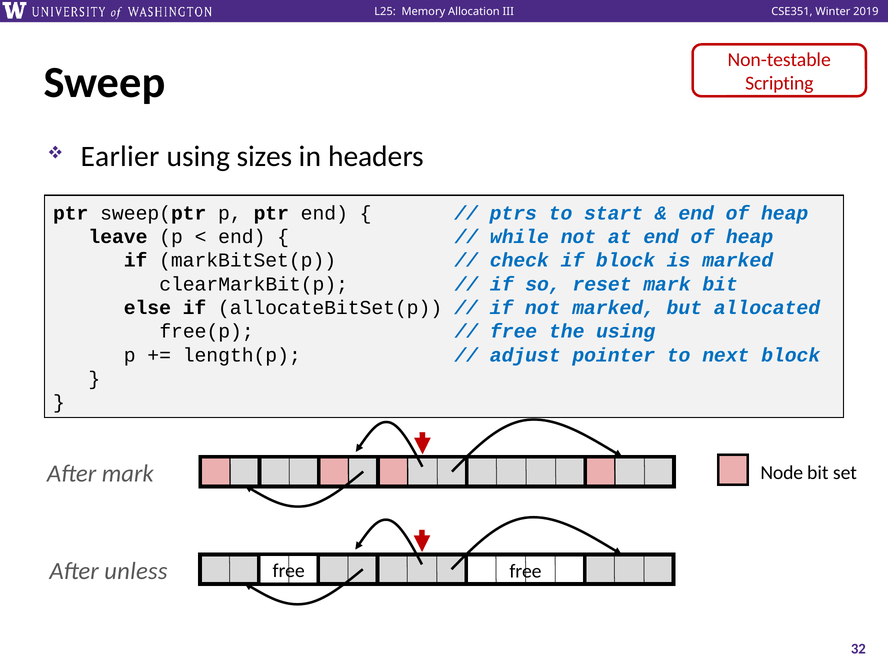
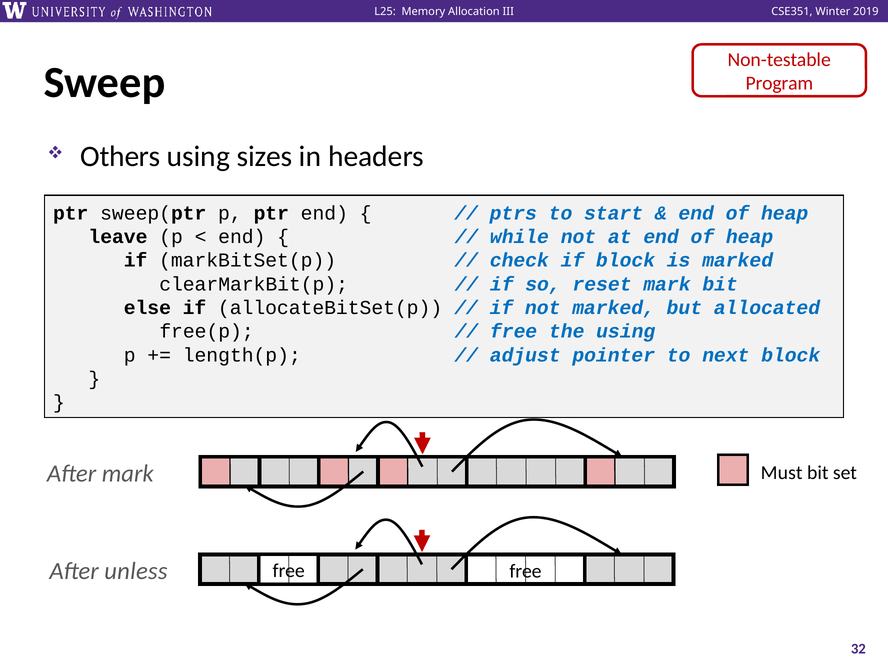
Scripting: Scripting -> Program
Earlier: Earlier -> Others
Node: Node -> Must
